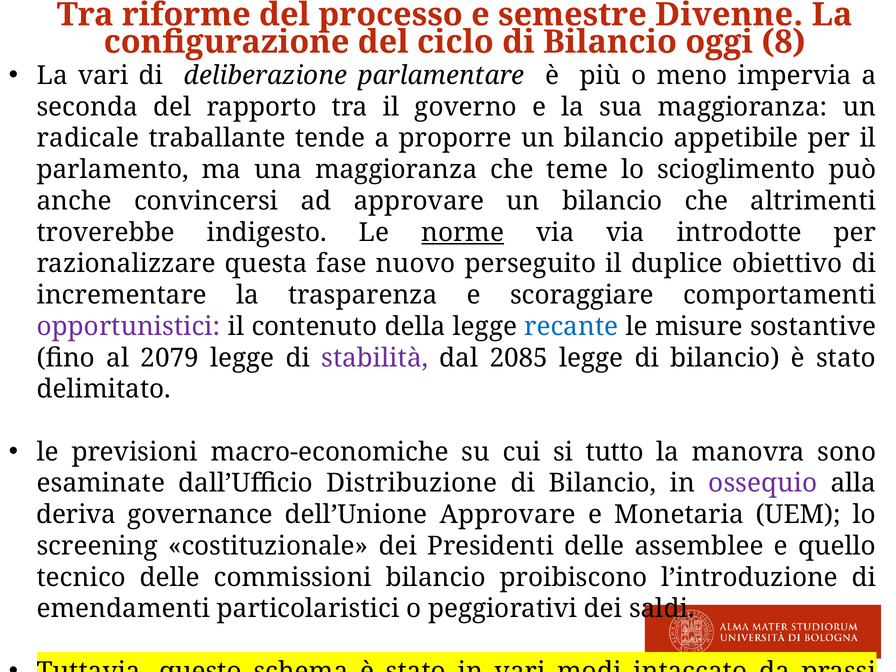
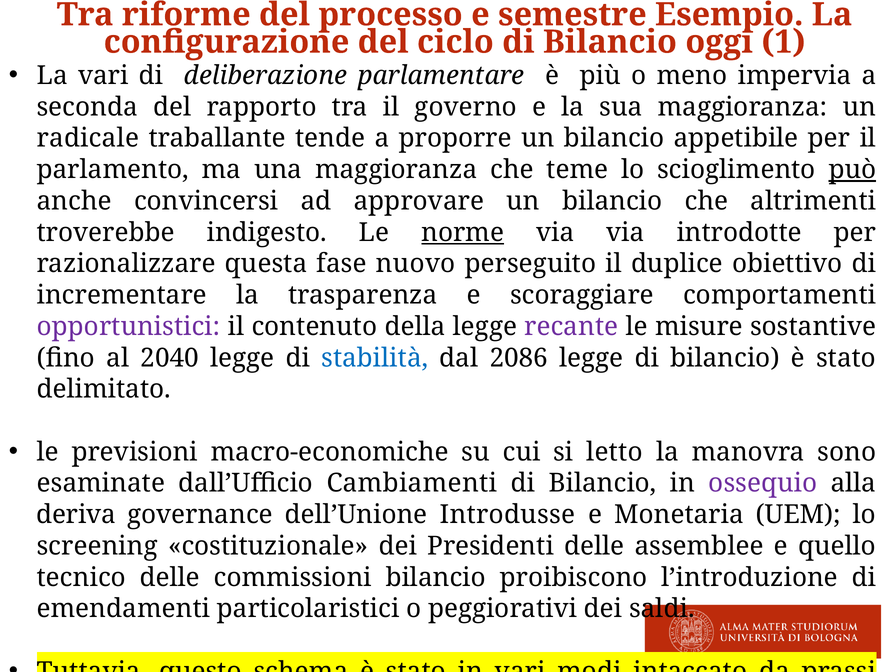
Divenne: Divenne -> Esempio
8: 8 -> 1
può underline: none -> present
recante colour: blue -> purple
2079: 2079 -> 2040
stabilità colour: purple -> blue
2085: 2085 -> 2086
tutto: tutto -> letto
Distribuzione: Distribuzione -> Cambiamenti
dell’Unione Approvare: Approvare -> Introdusse
